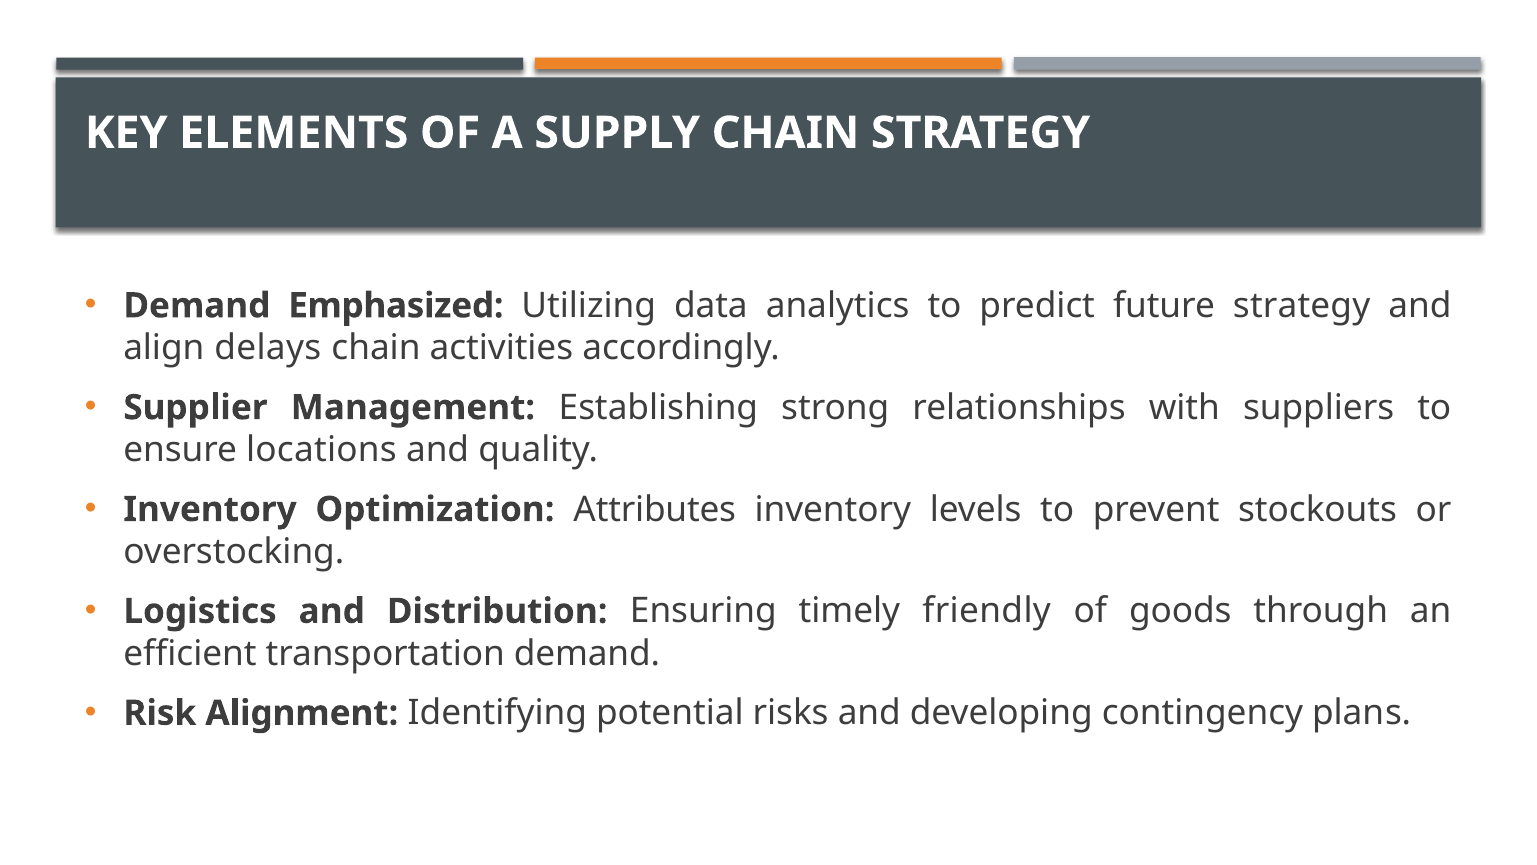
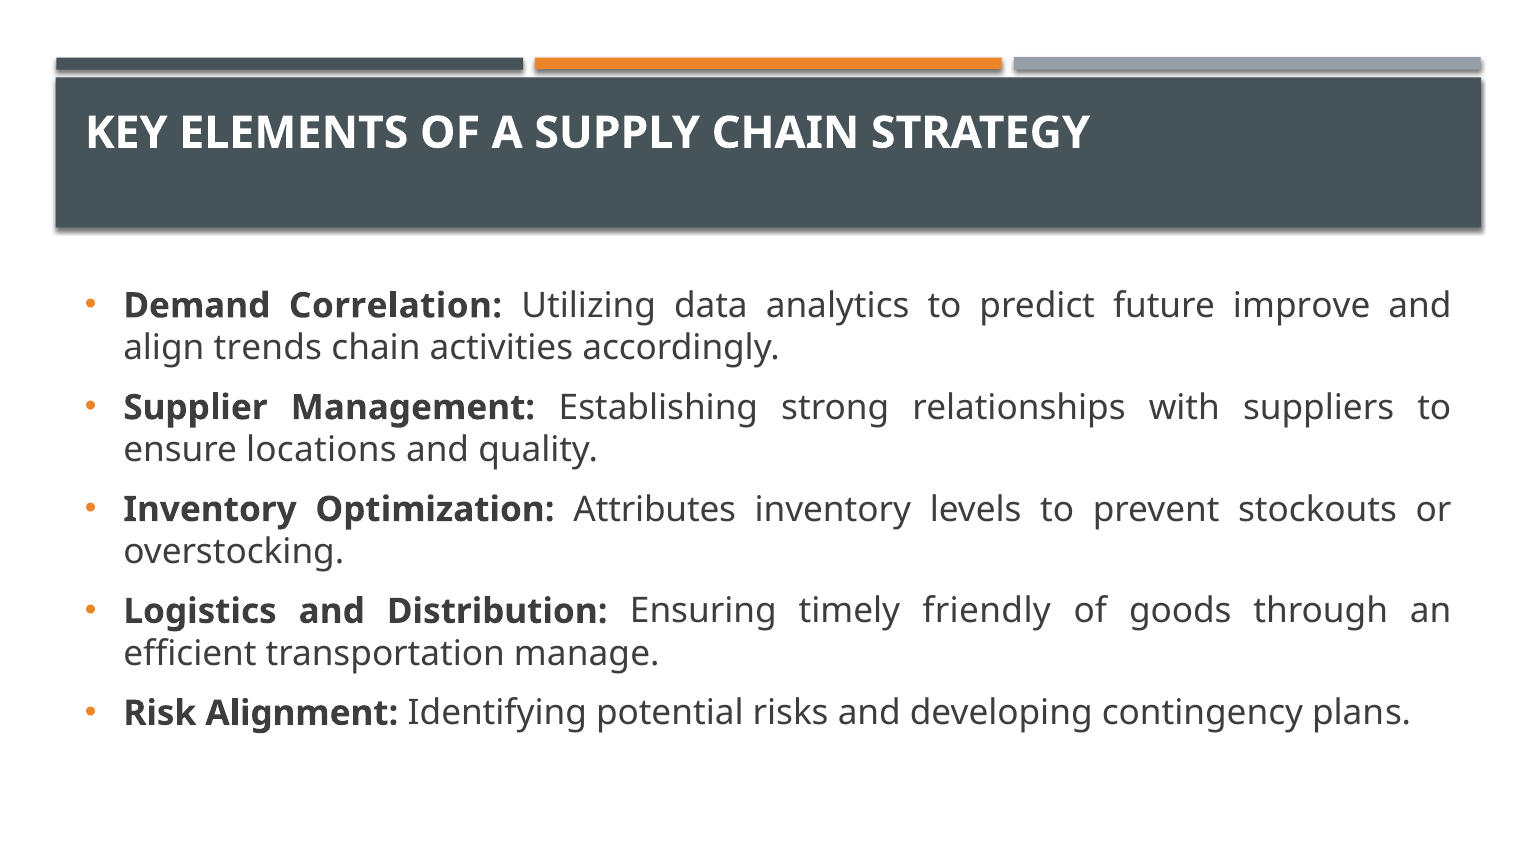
Emphasized: Emphasized -> Correlation
future strategy: strategy -> improve
delays: delays -> trends
transportation demand: demand -> manage
